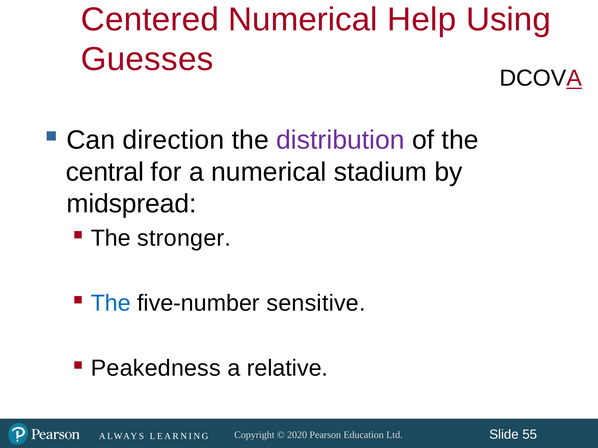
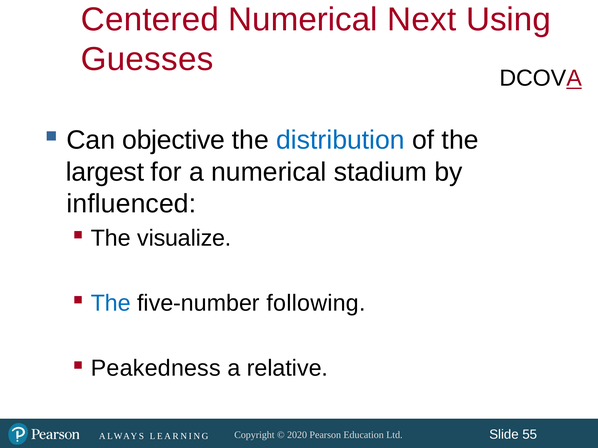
Help: Help -> Next
direction: direction -> objective
distribution colour: purple -> blue
central: central -> largest
midspread: midspread -> influenced
stronger: stronger -> visualize
sensitive: sensitive -> following
